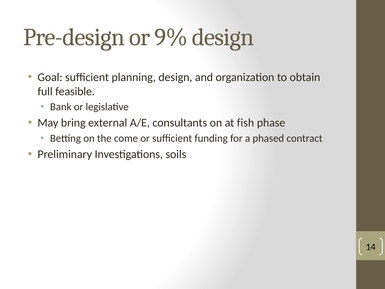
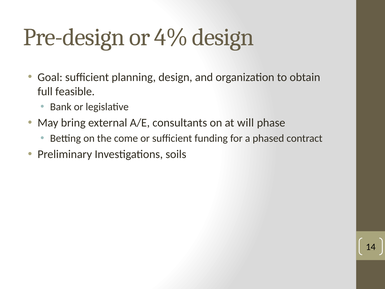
9%: 9% -> 4%
fish: fish -> will
